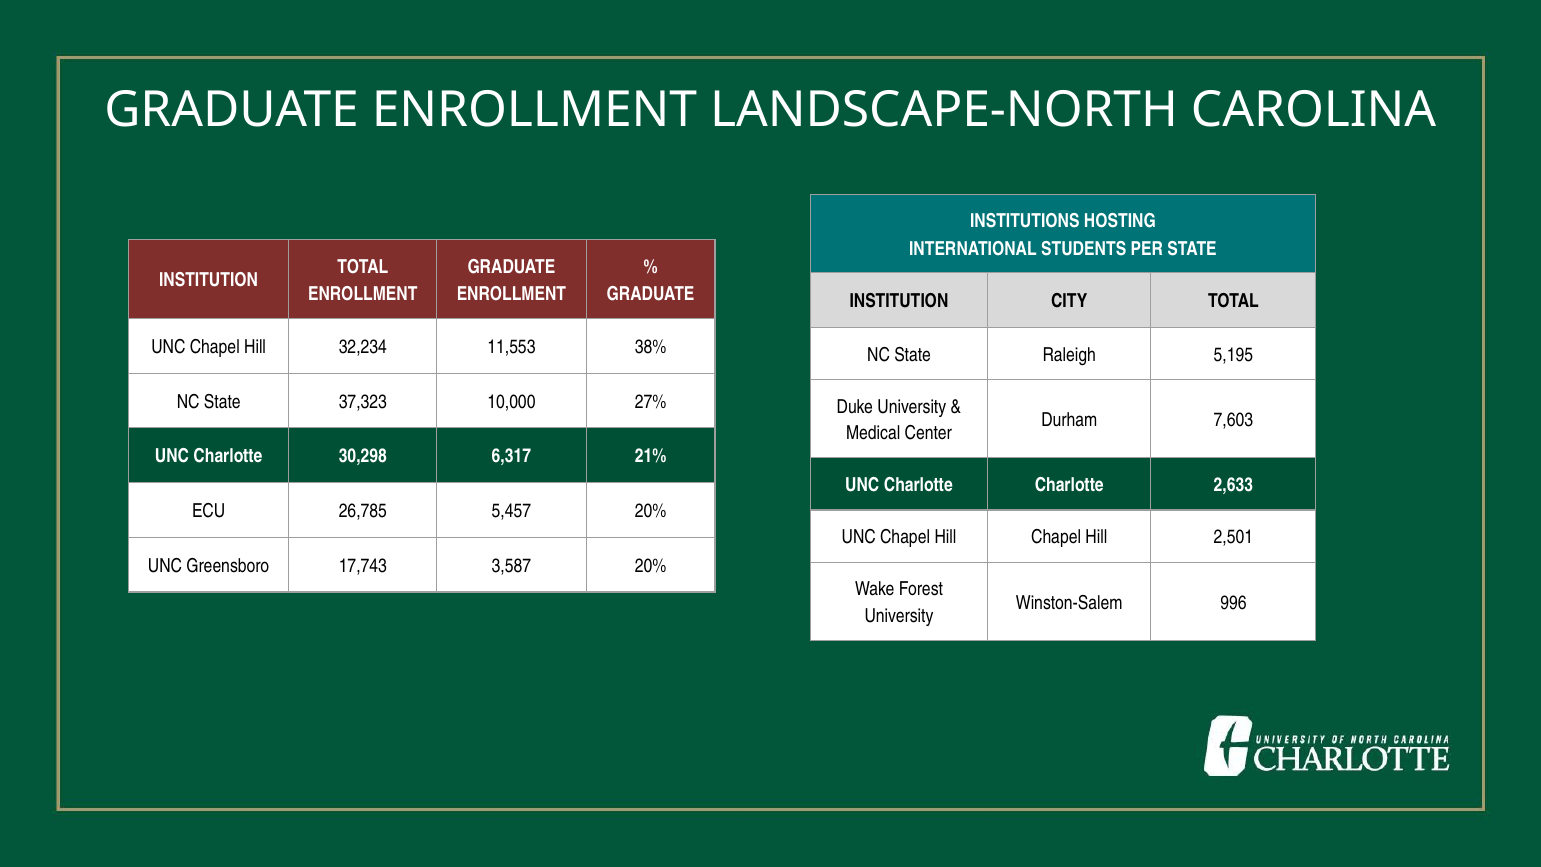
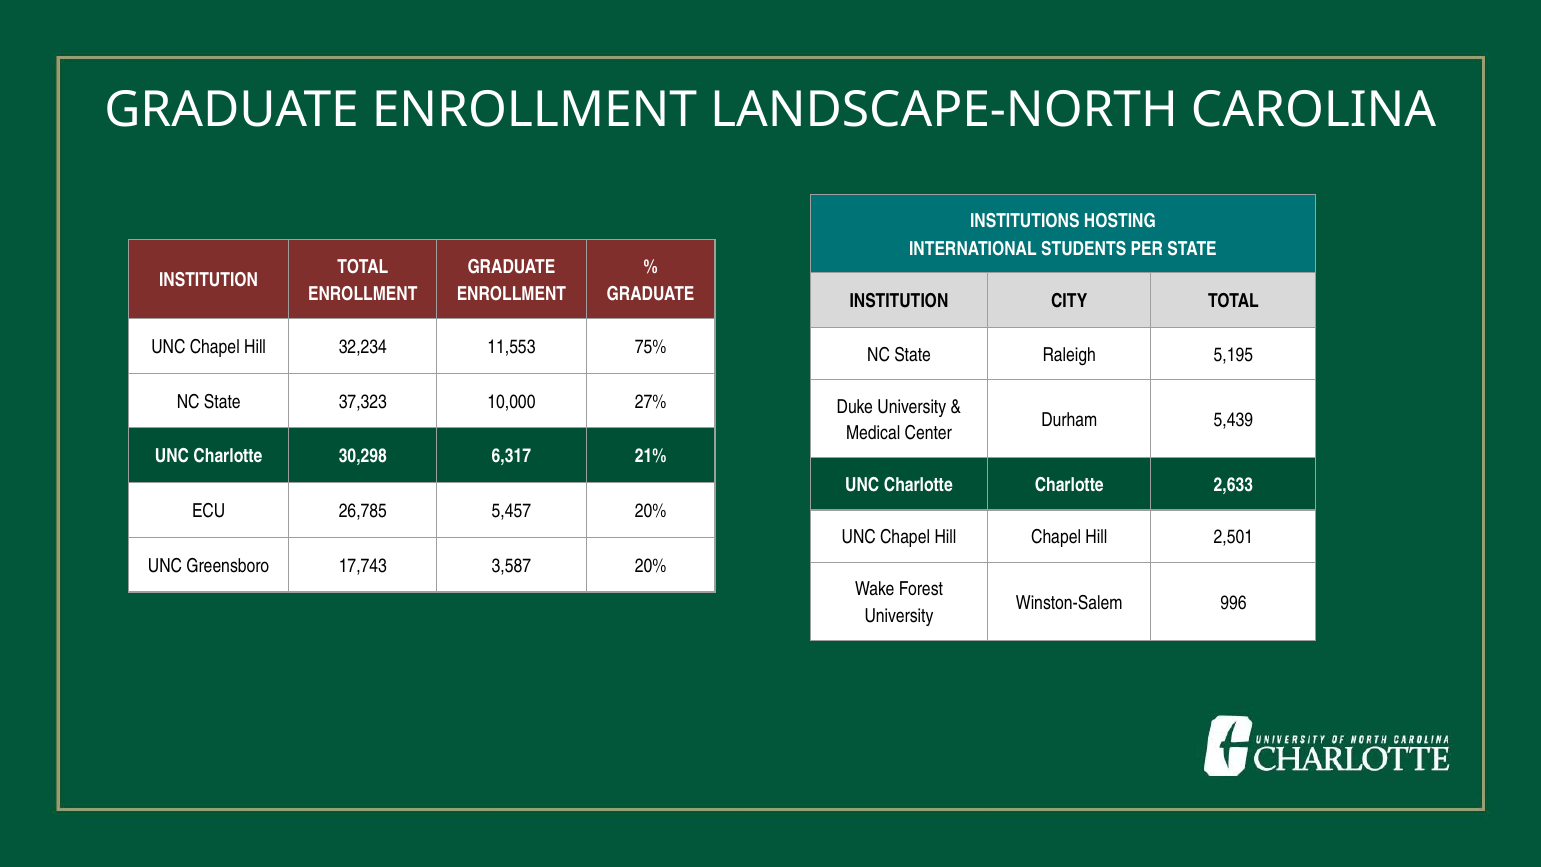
38%: 38% -> 75%
7,603: 7,603 -> 5,439
